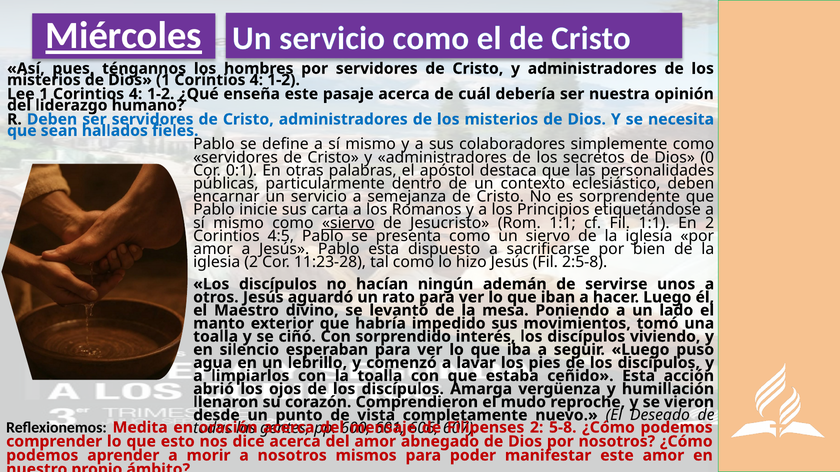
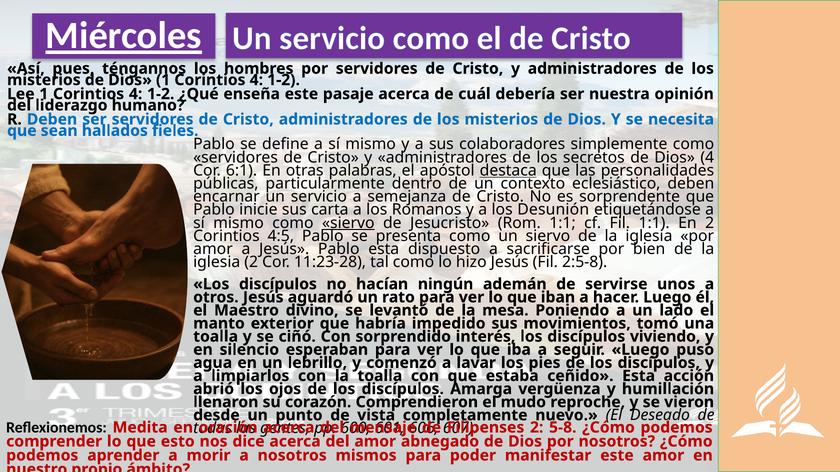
Dios 0: 0 -> 4
0:1: 0:1 -> 6:1
destaca underline: none -> present
Principios: Principios -> Desunión
